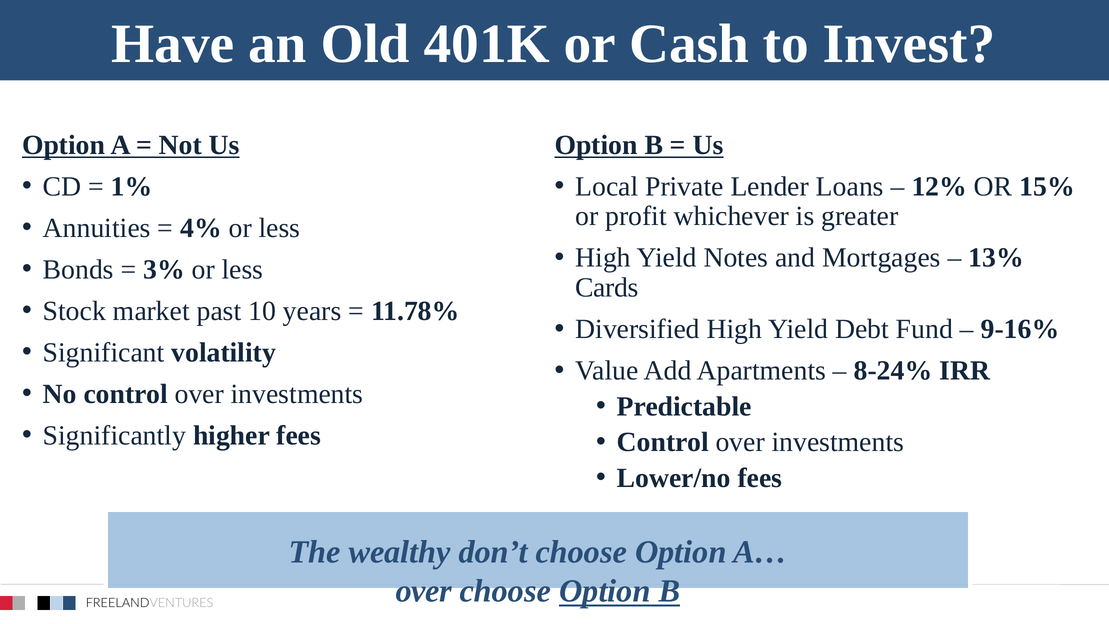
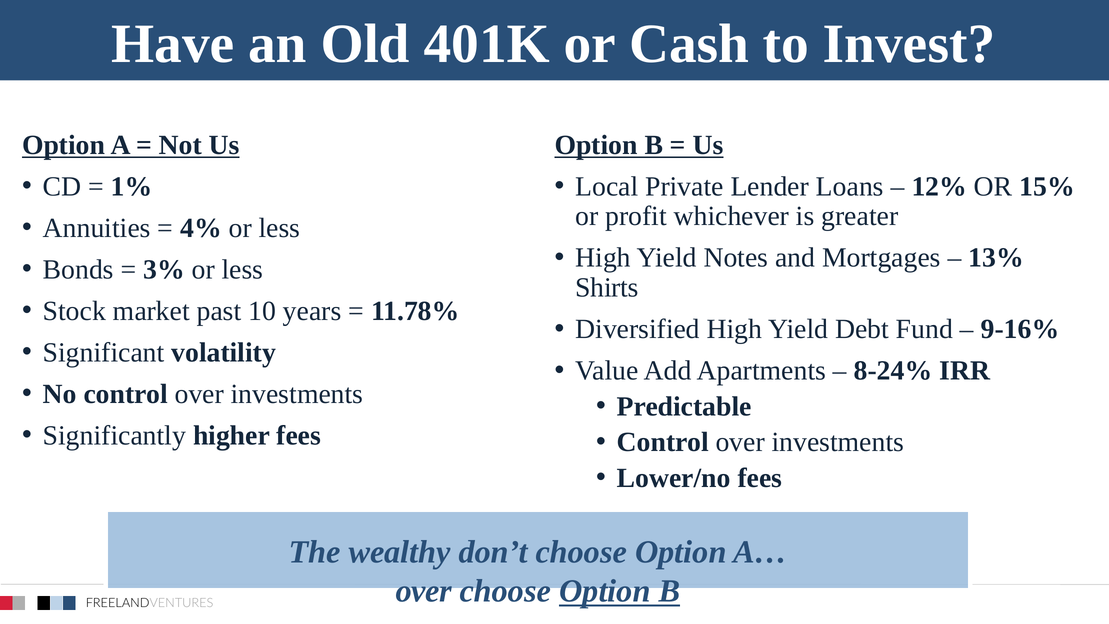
Cards: Cards -> Shirts
